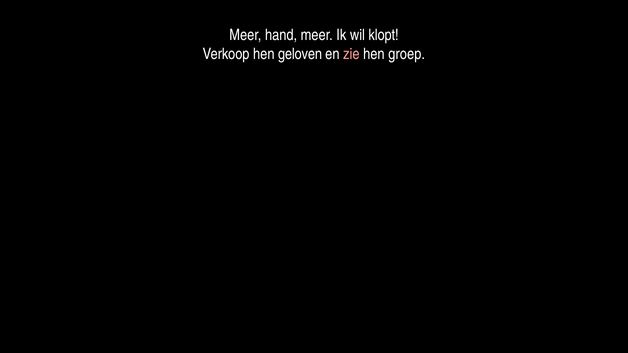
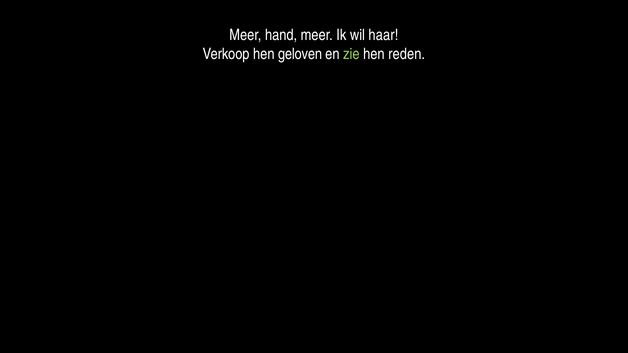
klopt: klopt -> haar
zie colour: pink -> light green
groep: groep -> reden
